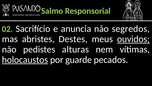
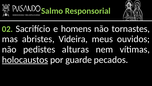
anuncia: anuncia -> homens
segredos: segredos -> tornastes
Destes: Destes -> Videira
ouvidos underline: present -> none
